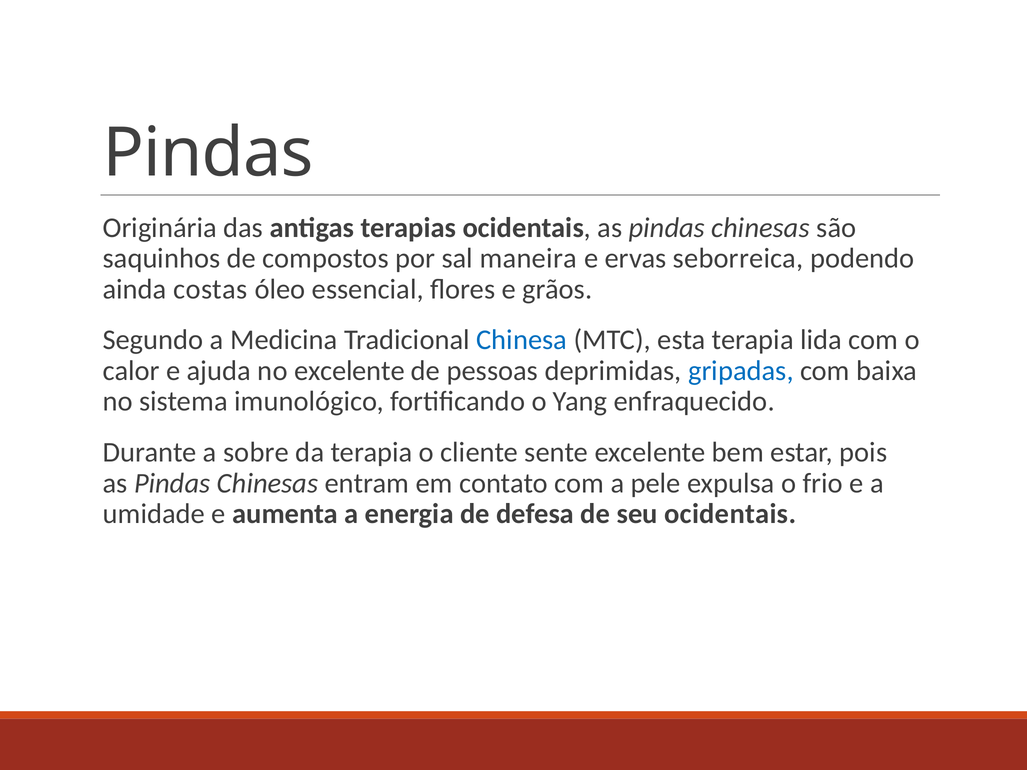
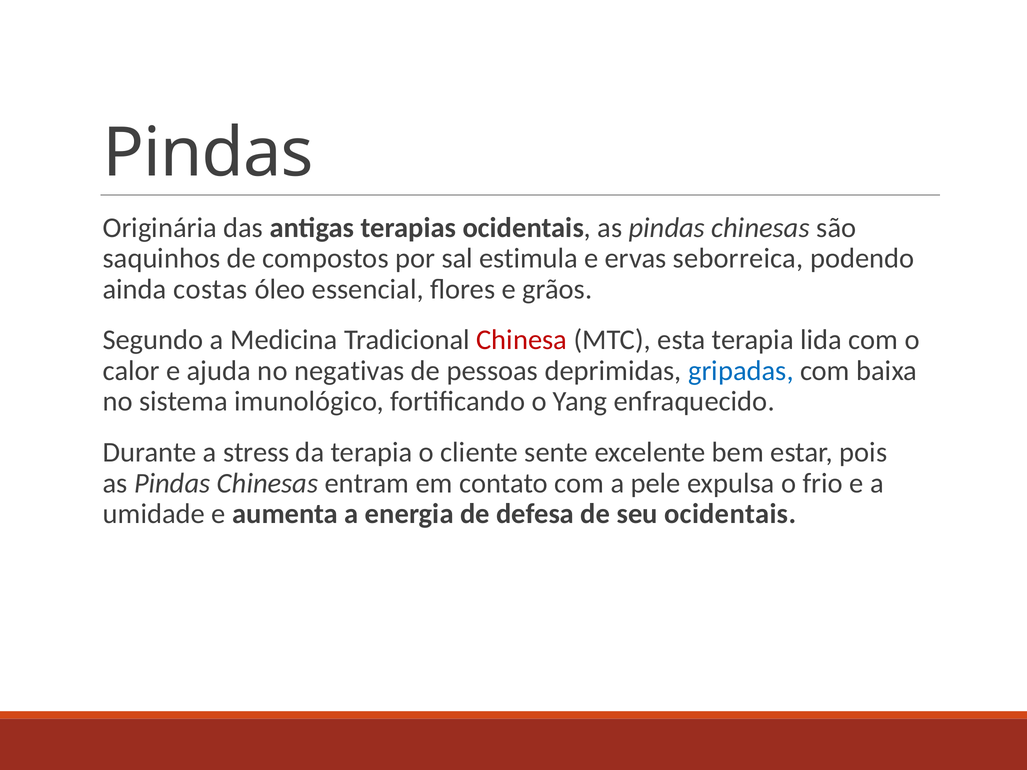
maneira: maneira -> estimula
Chinesa colour: blue -> red
no excelente: excelente -> negativas
sobre: sobre -> stress
